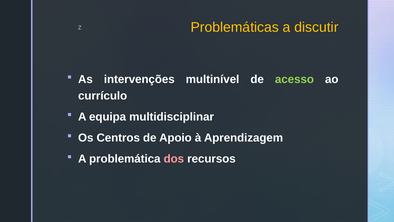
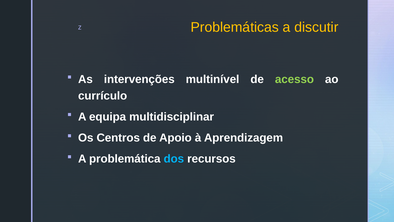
dos colour: pink -> light blue
